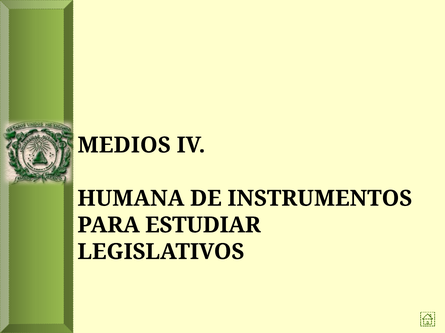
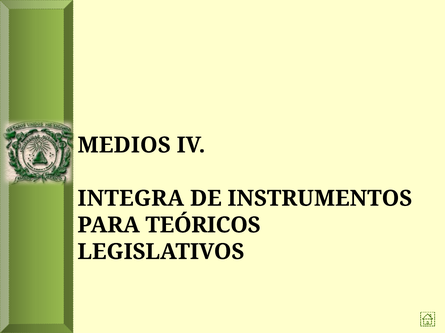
HUMANA: HUMANA -> INTEGRA
ESTUDIAR: ESTUDIAR -> TEÓRICOS
